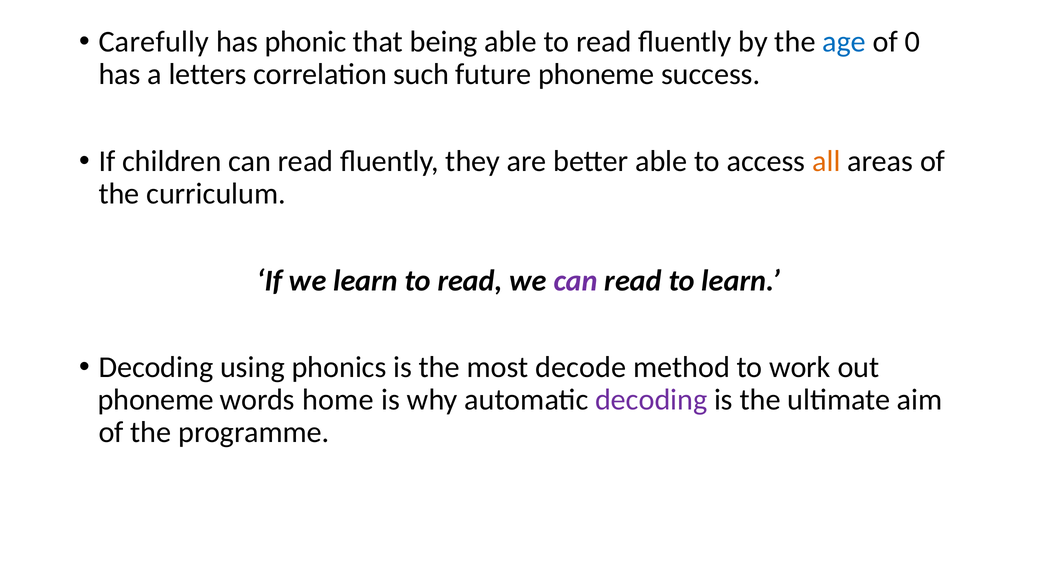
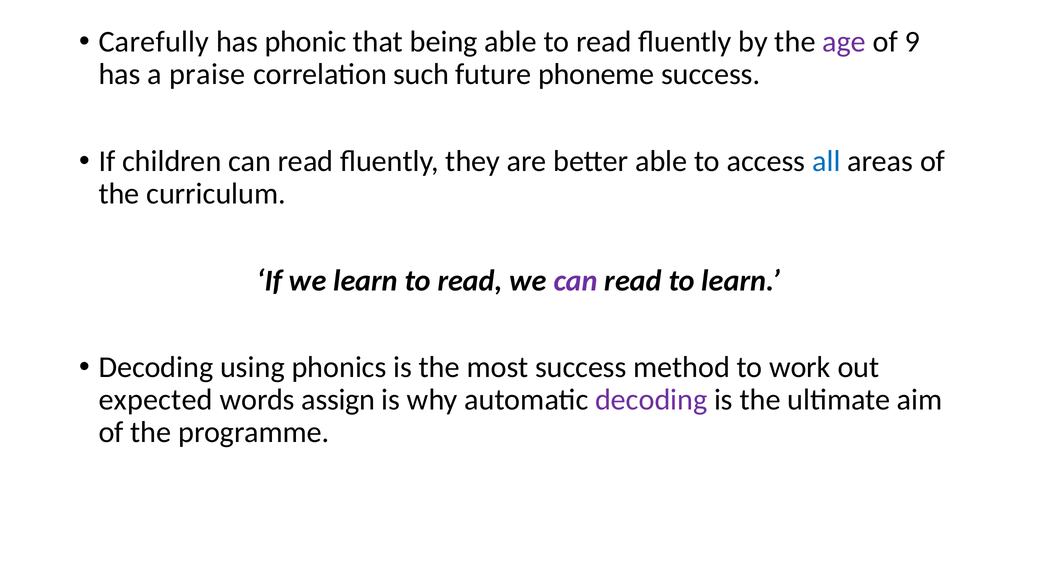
age colour: blue -> purple
0: 0 -> 9
letters: letters -> praise
all colour: orange -> blue
most decode: decode -> success
phoneme at (156, 400): phoneme -> expected
home: home -> assign
